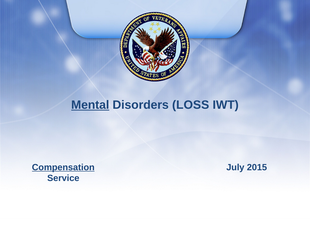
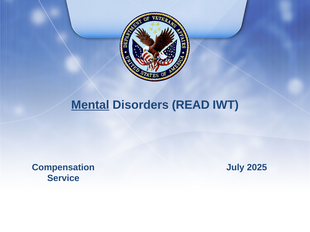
LOSS: LOSS -> READ
Compensation underline: present -> none
2015: 2015 -> 2025
